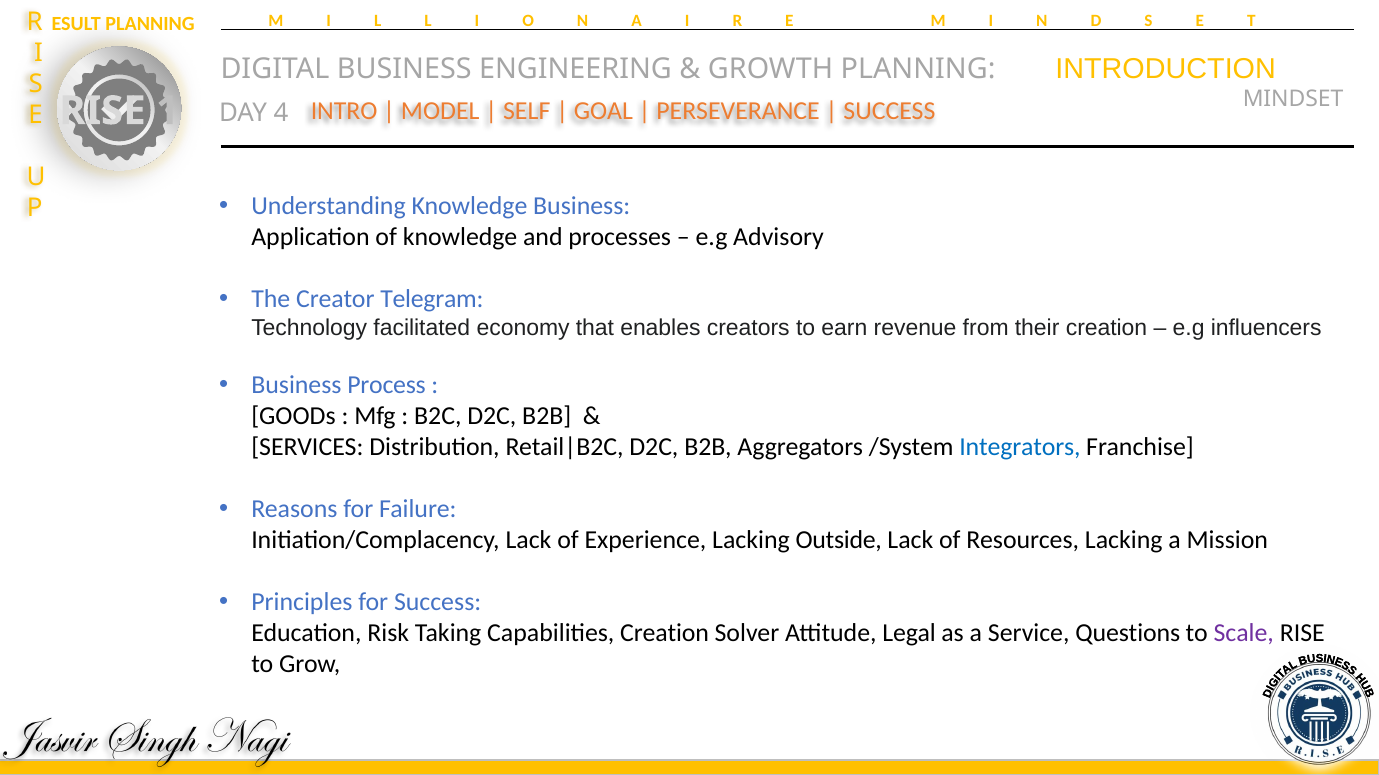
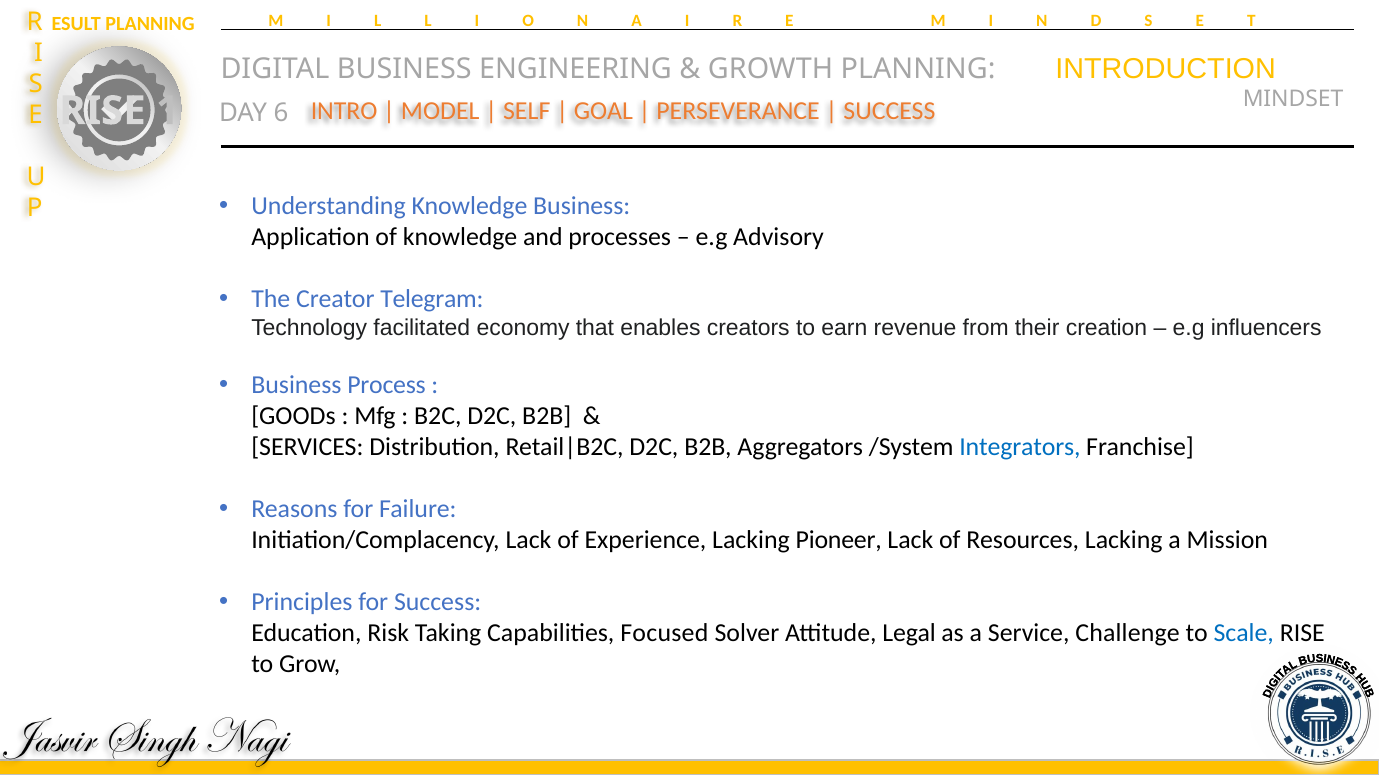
4: 4 -> 6
Outside: Outside -> Pioneer
Capabilities Creation: Creation -> Focused
Questions: Questions -> Challenge
Scale colour: purple -> blue
